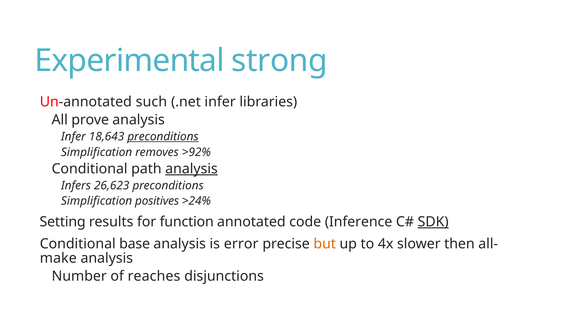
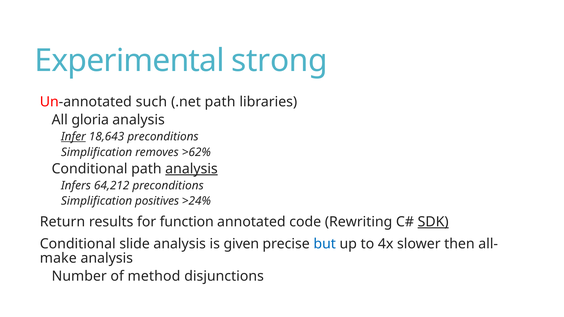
.net infer: infer -> path
prove: prove -> gloria
Infer at (73, 137) underline: none -> present
preconditions at (163, 137) underline: present -> none
>92%: >92% -> >62%
26,623: 26,623 -> 64,212
Setting: Setting -> Return
Inference: Inference -> Rewriting
base: base -> slide
error: error -> given
but colour: orange -> blue
reaches: reaches -> method
